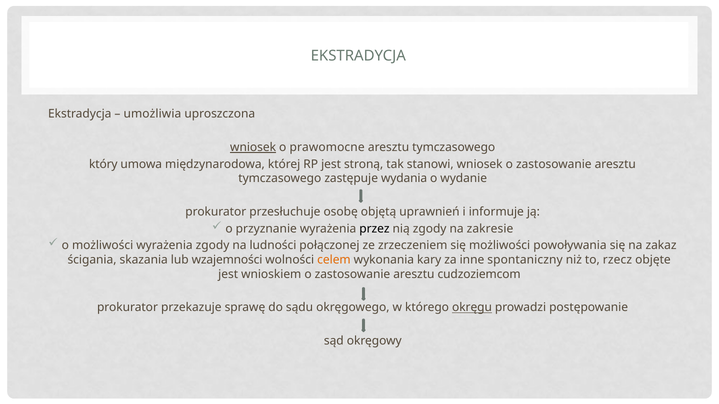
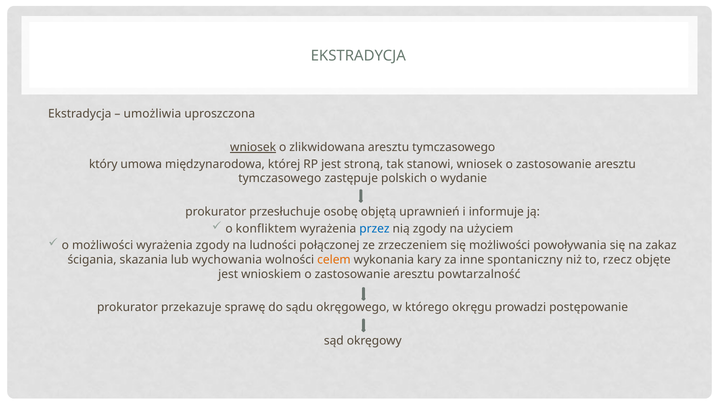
prawomocne: prawomocne -> zlikwidowana
wydania: wydania -> polskich
przyznanie: przyznanie -> konfliktem
przez colour: black -> blue
zakresie: zakresie -> użyciem
wzajemności: wzajemności -> wychowania
cudzoziemcom: cudzoziemcom -> powtarzalność
okręgu underline: present -> none
